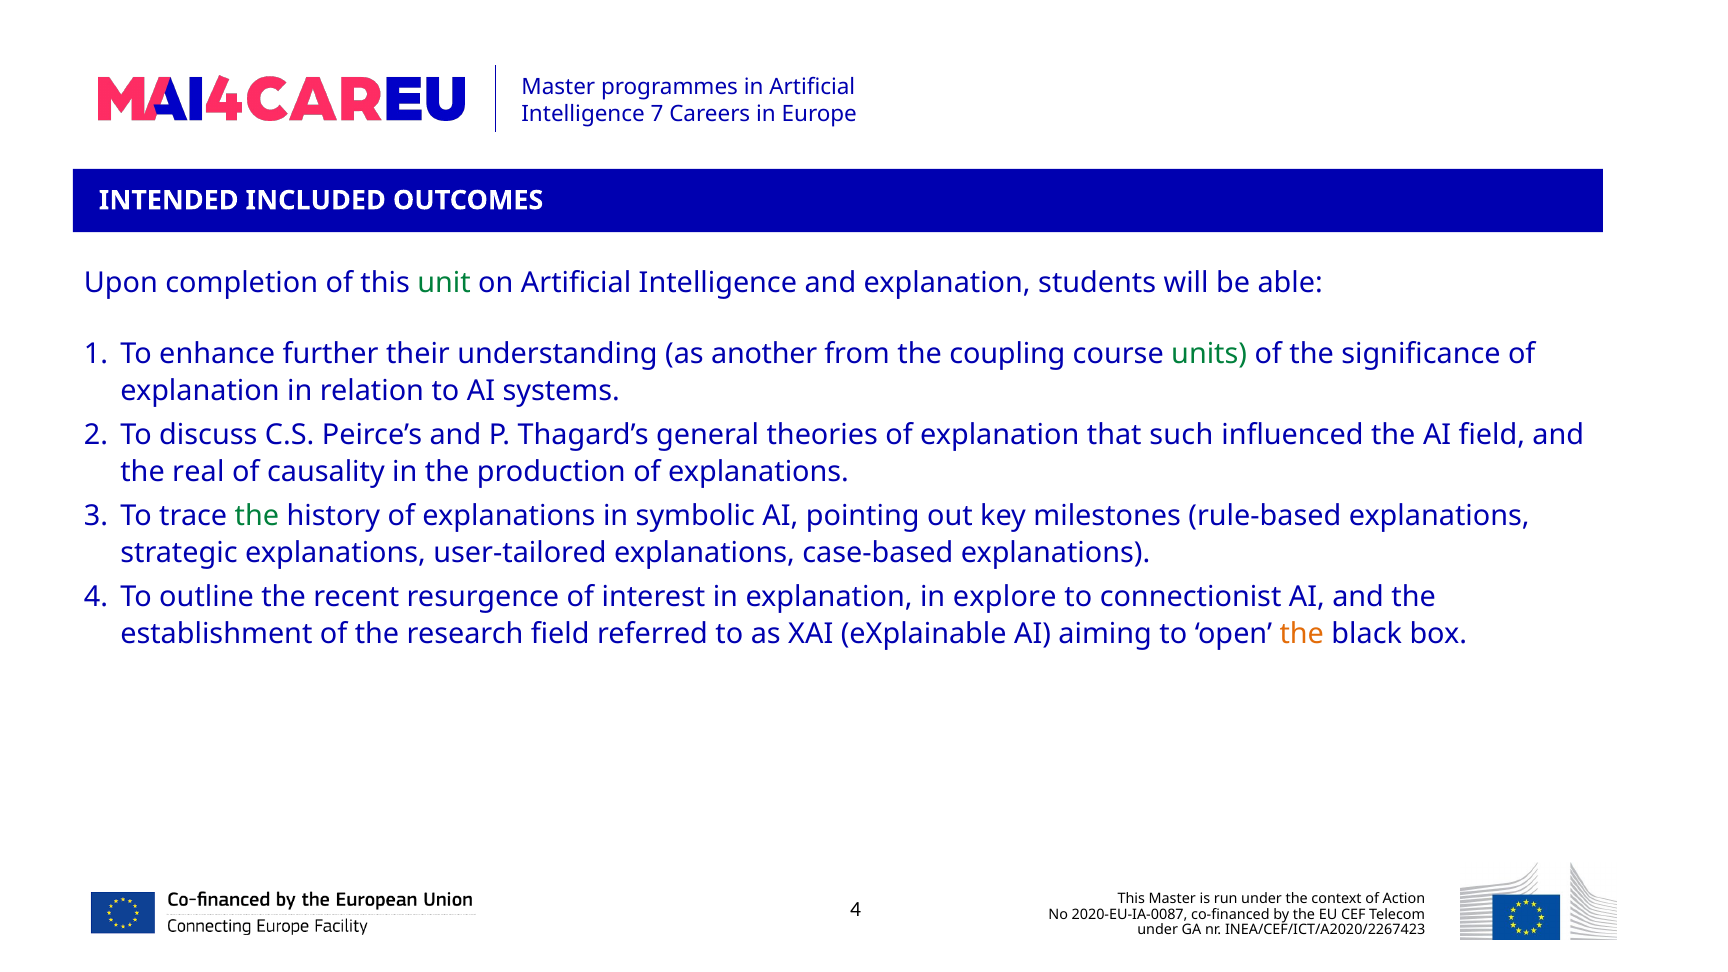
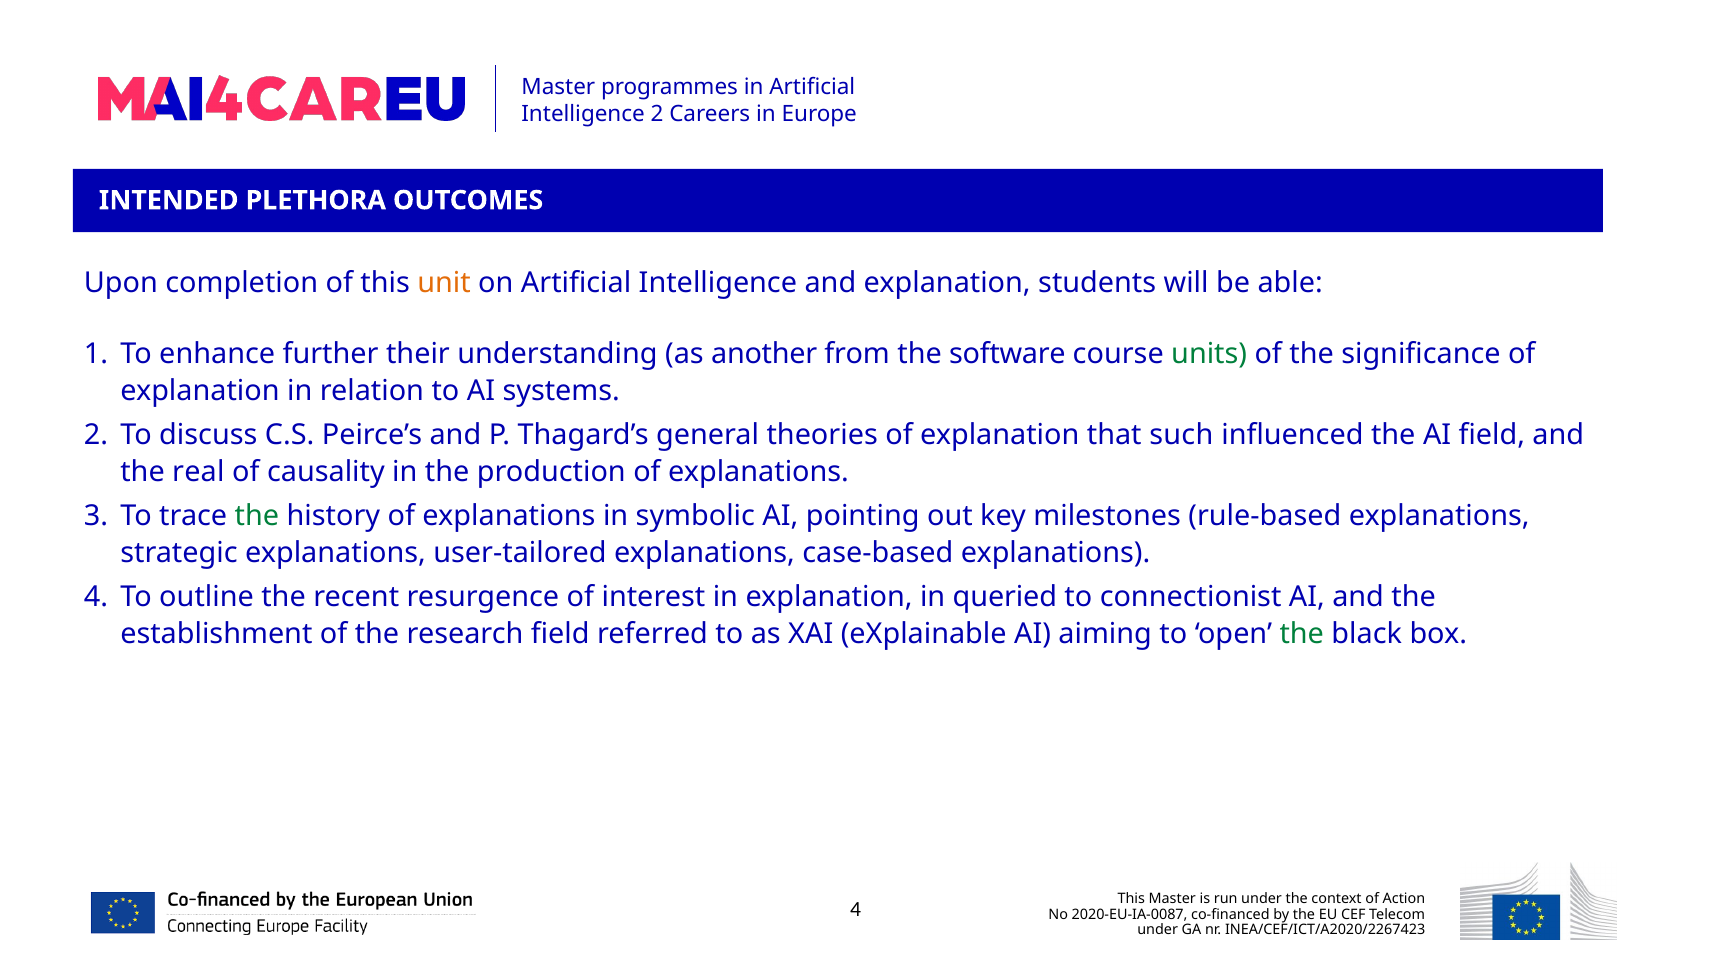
Intelligence 7: 7 -> 2
INCLUDED: INCLUDED -> PLETHORA
unit colour: green -> orange
coupling: coupling -> software
explore: explore -> queried
the at (1302, 634) colour: orange -> green
